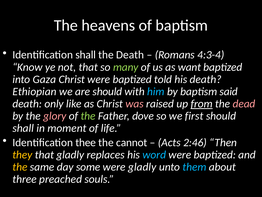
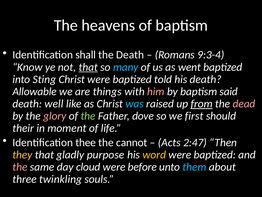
4:3-4: 4:3-4 -> 9:3-4
that at (88, 67) underline: none -> present
many colour: light green -> light blue
want: want -> went
Gaza: Gaza -> Sting
Ethiopian: Ethiopian -> Allowable
are should: should -> things
him colour: light blue -> pink
only: only -> well
was colour: pink -> light blue
shall at (23, 128): shall -> their
2:46: 2:46 -> 2:47
replaces: replaces -> purpose
word colour: light blue -> yellow
the at (20, 167) colour: yellow -> pink
some: some -> cloud
were gladly: gladly -> before
preached: preached -> twinkling
